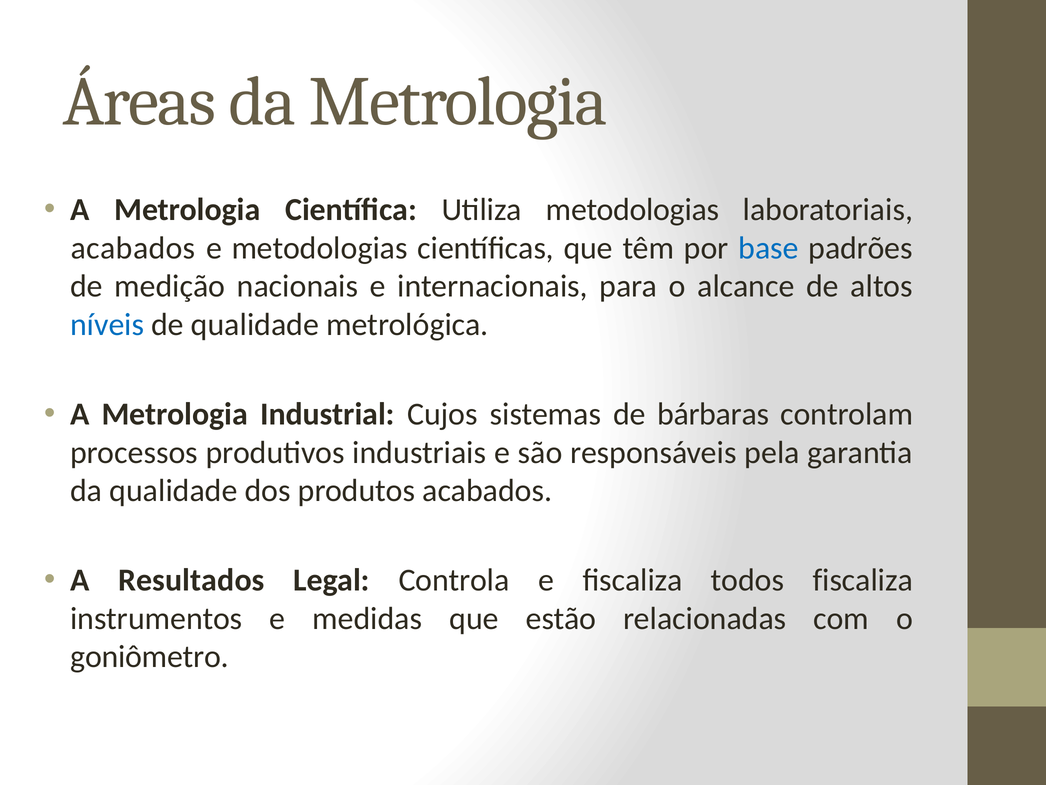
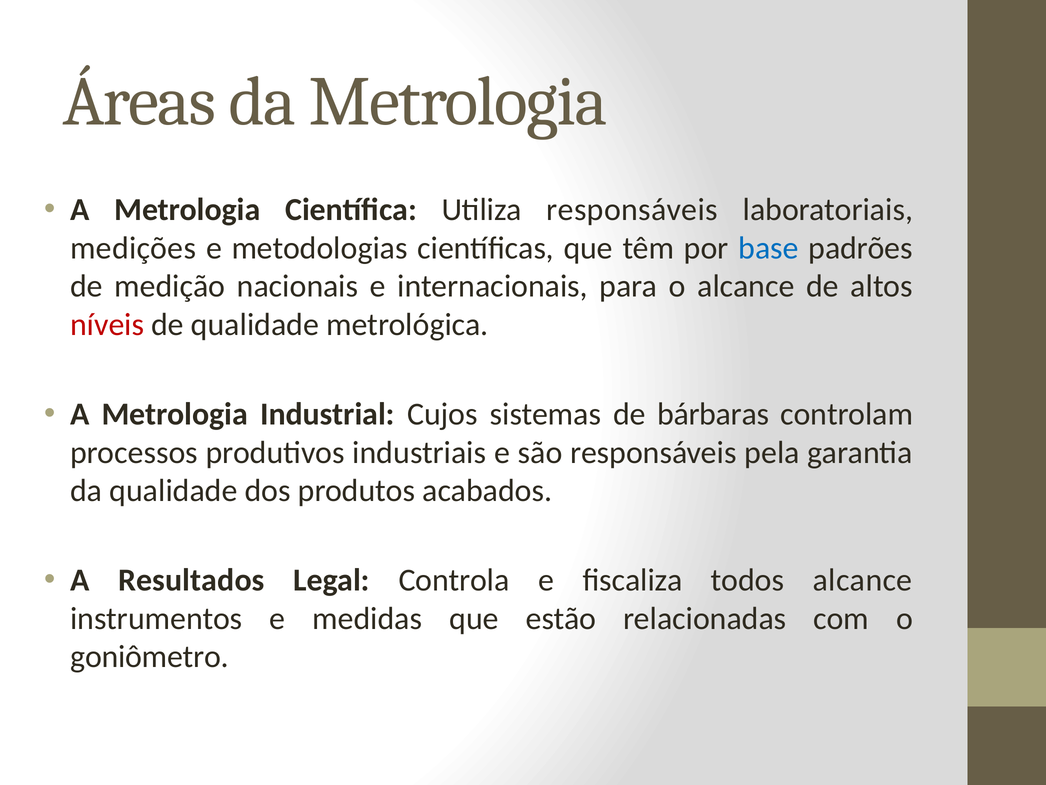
Utiliza metodologias: metodologias -> responsáveis
acabados at (133, 248): acabados -> medições
níveis colour: blue -> red
todos fiscaliza: fiscaliza -> alcance
